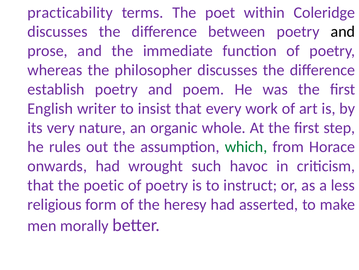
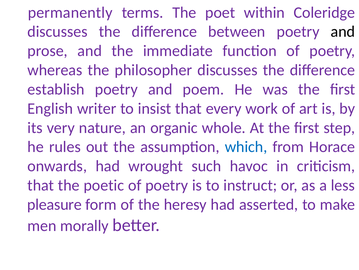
practicability: practicability -> permanently
which colour: green -> blue
religious: religious -> pleasure
